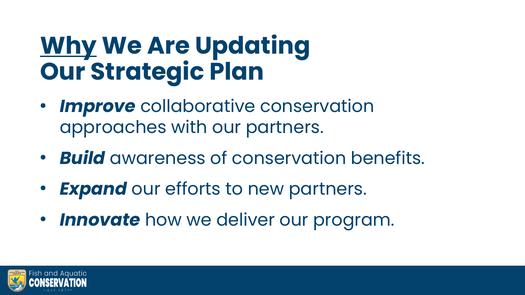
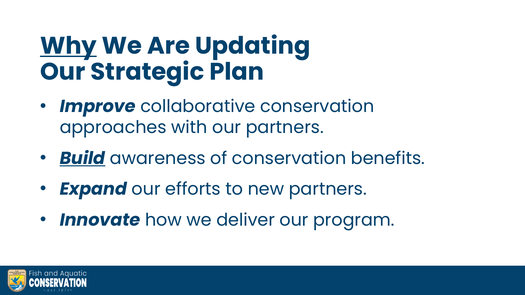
Build underline: none -> present
